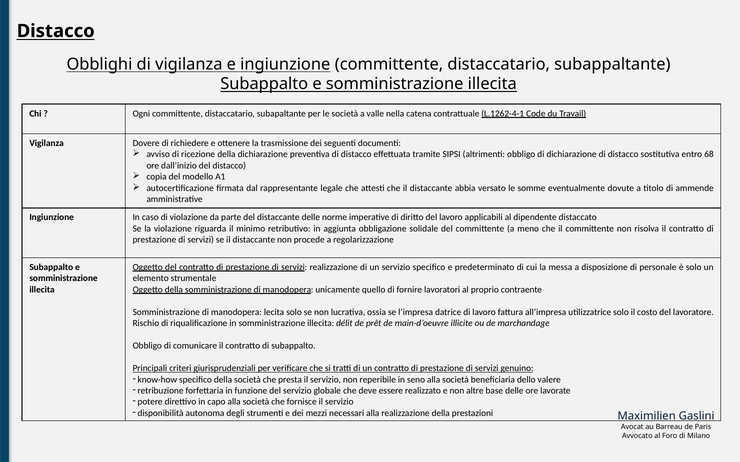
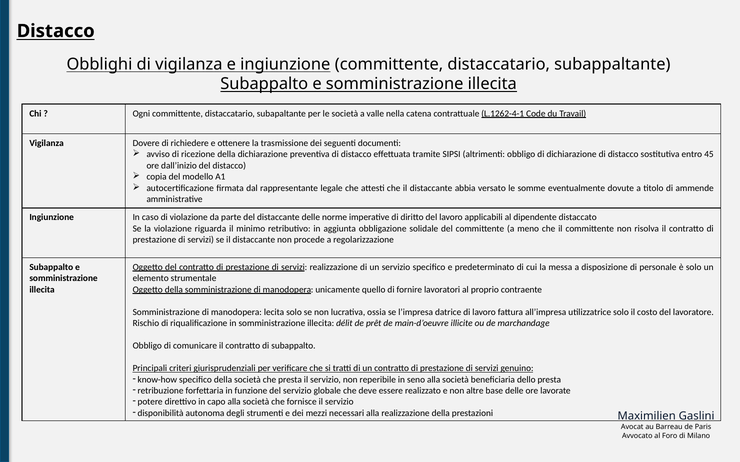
68: 68 -> 45
dello valere: valere -> presta
